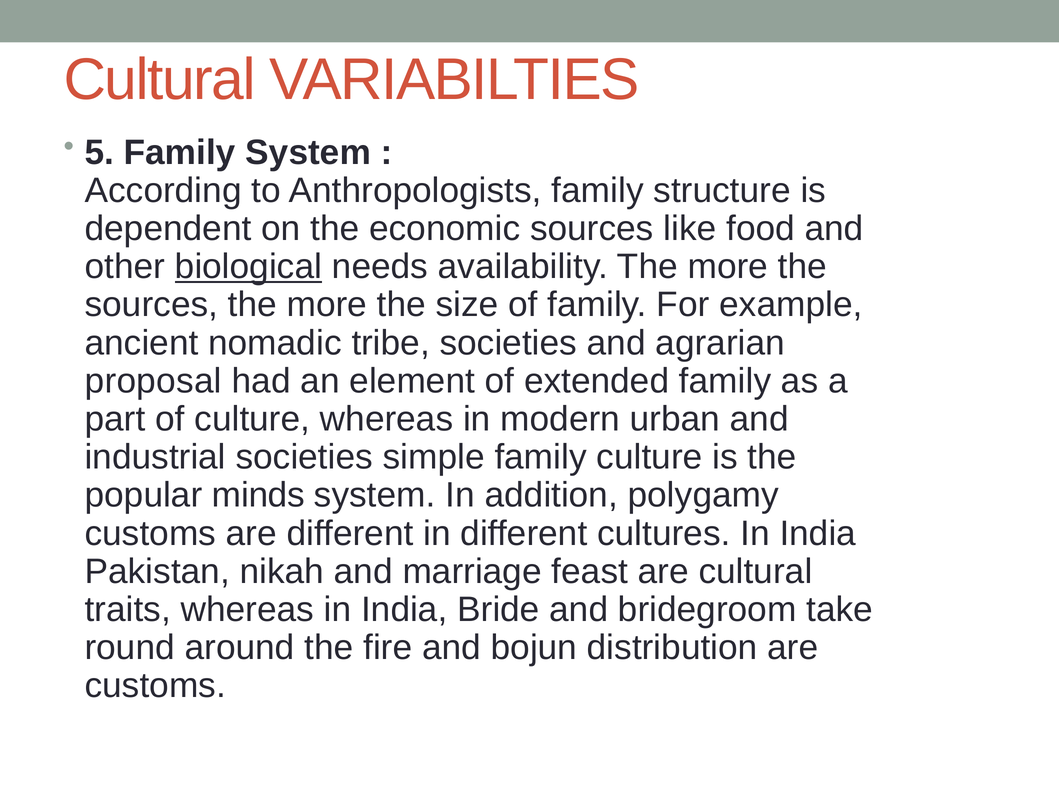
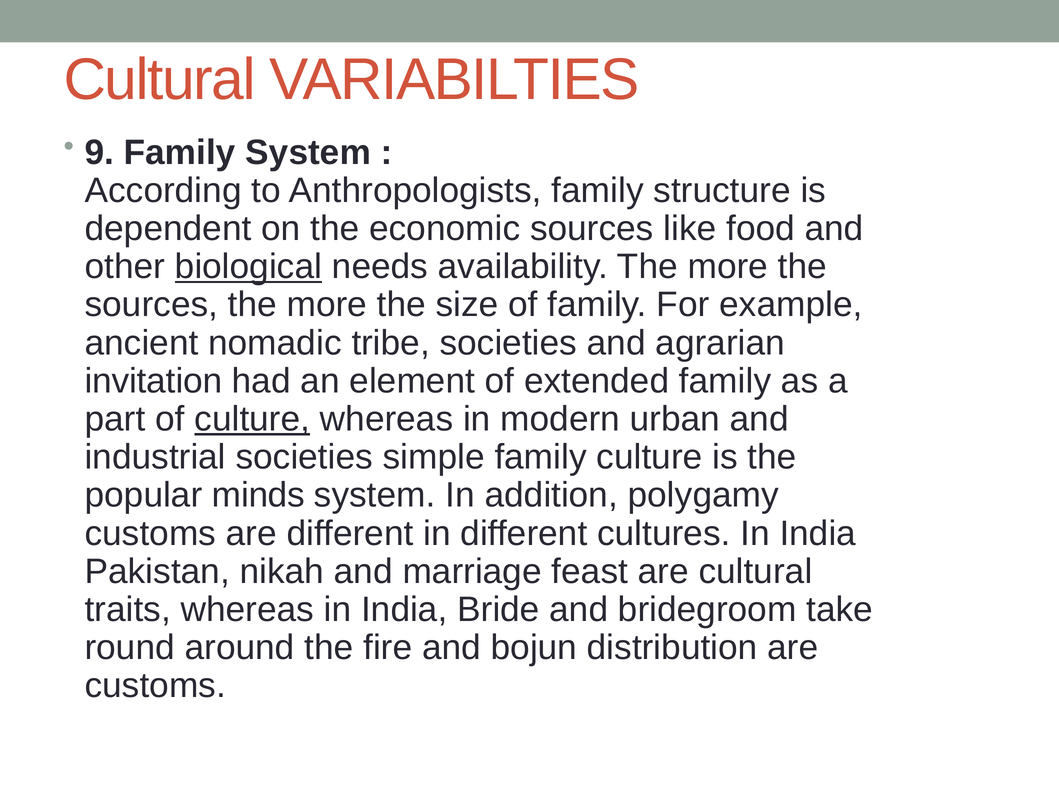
5: 5 -> 9
proposal: proposal -> invitation
culture at (252, 419) underline: none -> present
